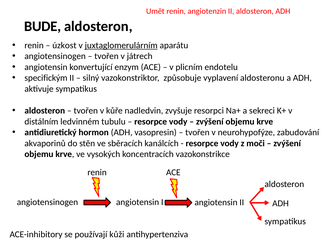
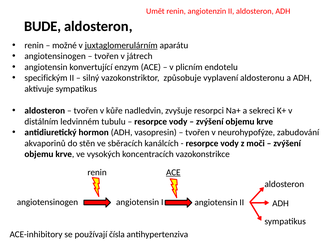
úzkost: úzkost -> možné
ACE at (173, 172) underline: none -> present
kůži: kůži -> čísla
